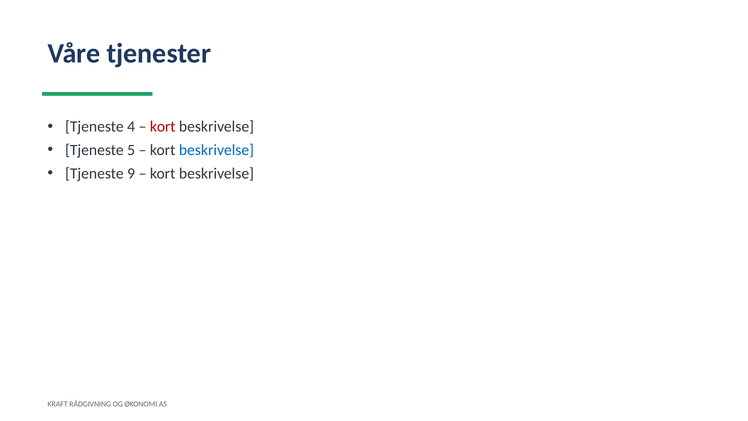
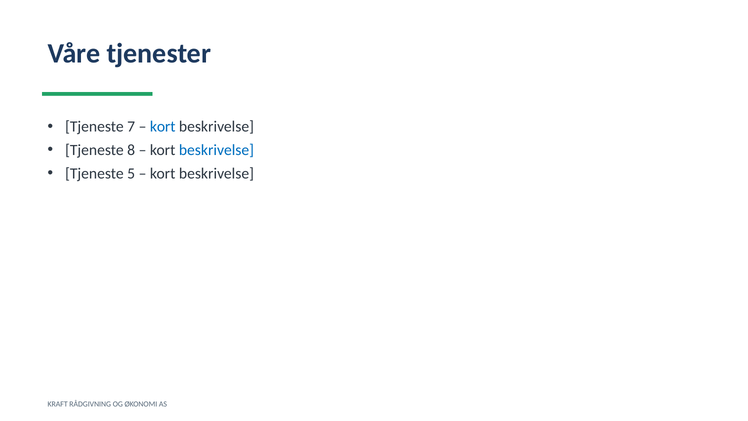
4: 4 -> 7
kort at (163, 127) colour: red -> blue
5: 5 -> 8
9: 9 -> 5
